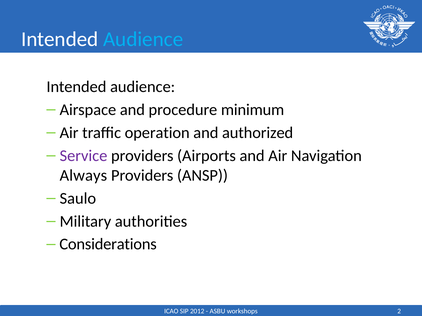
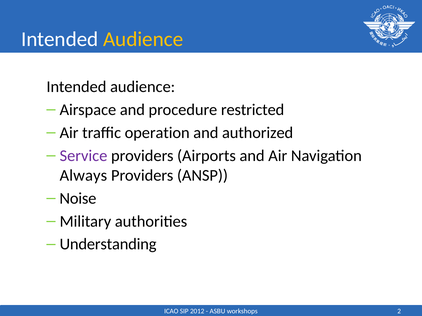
Audience at (143, 39) colour: light blue -> yellow
minimum: minimum -> restricted
Saulo: Saulo -> Noise
Considerations: Considerations -> Understanding
